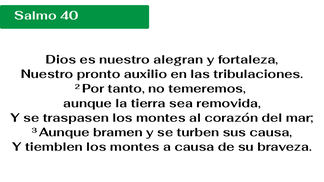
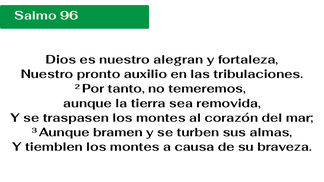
40: 40 -> 96
sus causa: causa -> almas
